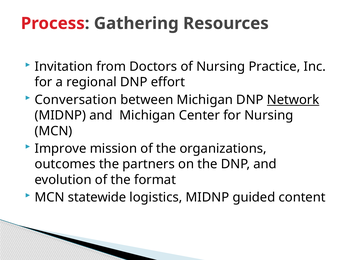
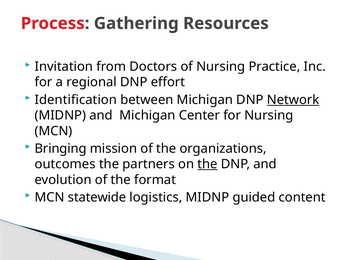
Conversation: Conversation -> Identification
Improve: Improve -> Bringing
the at (208, 164) underline: none -> present
